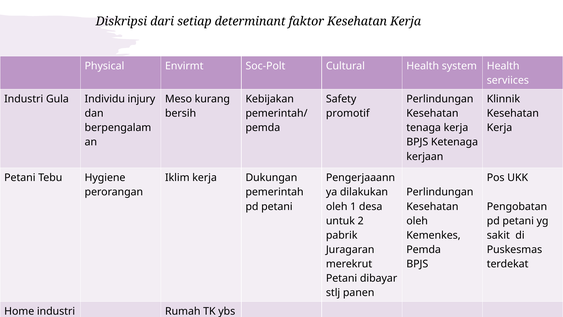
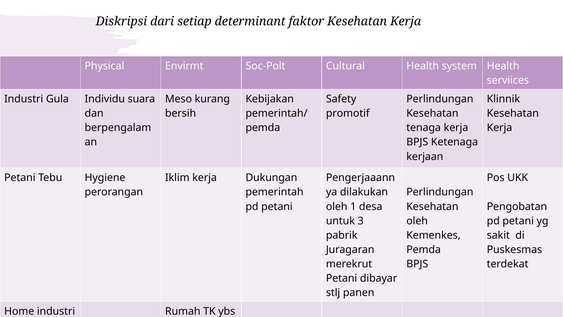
injury: injury -> suara
2: 2 -> 3
